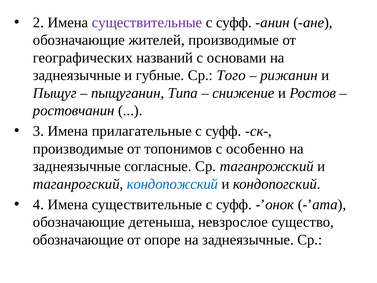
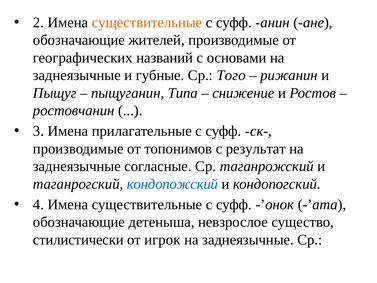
существительные at (147, 22) colour: purple -> orange
особенно: особенно -> результат
обозначающие at (78, 240): обозначающие -> стилистически
опоре: опоре -> игрок
